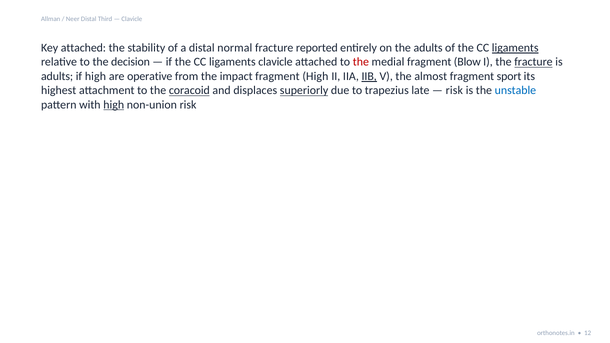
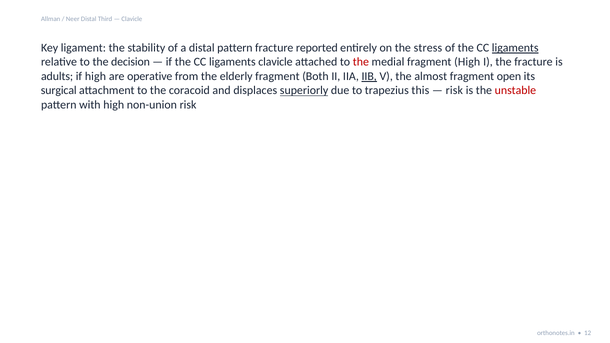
Key attached: attached -> ligament
distal normal: normal -> pattern
the adults: adults -> stress
fragment Blow: Blow -> High
fracture at (533, 62) underline: present -> none
impact: impact -> elderly
fragment High: High -> Both
sport: sport -> open
highest: highest -> surgical
coracoid underline: present -> none
late: late -> this
unstable colour: blue -> red
high at (114, 105) underline: present -> none
